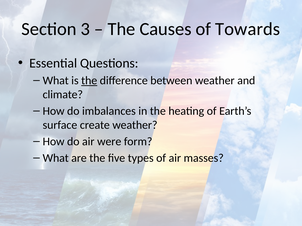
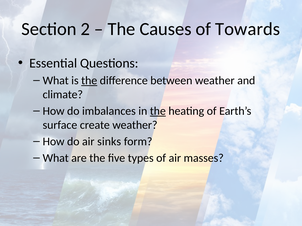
3: 3 -> 2
the at (158, 111) underline: none -> present
were: were -> sinks
